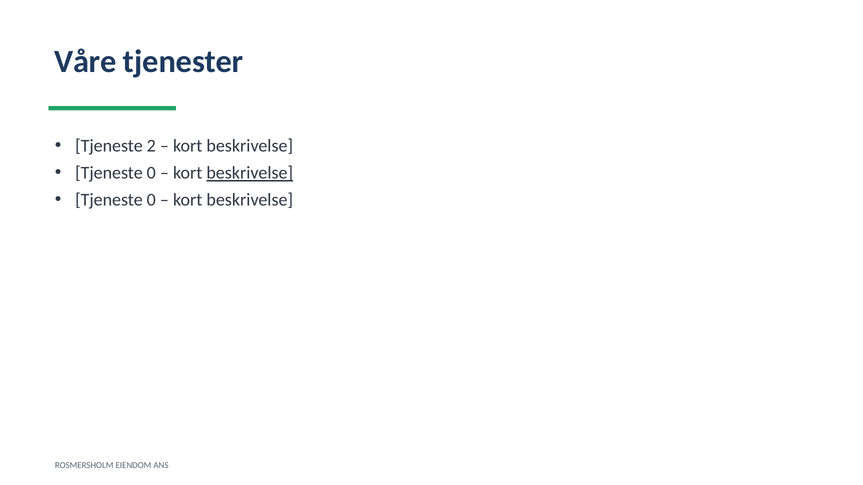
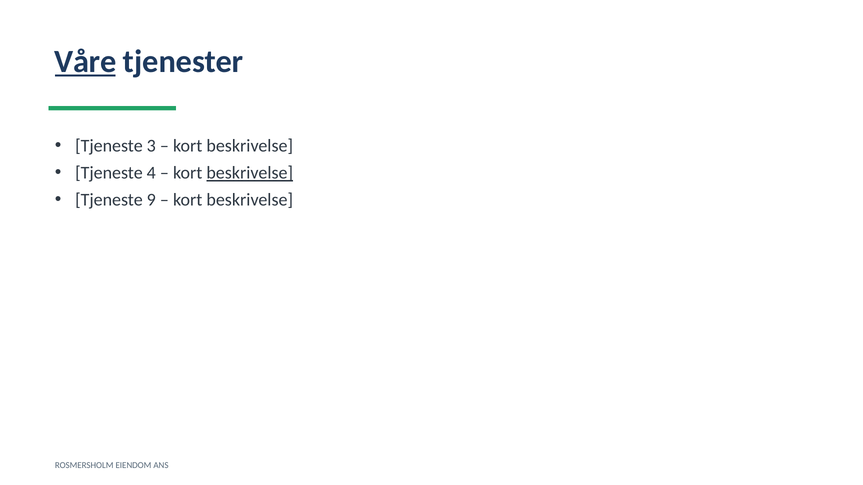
Våre underline: none -> present
2: 2 -> 3
0 at (151, 173): 0 -> 4
0 at (151, 200): 0 -> 9
